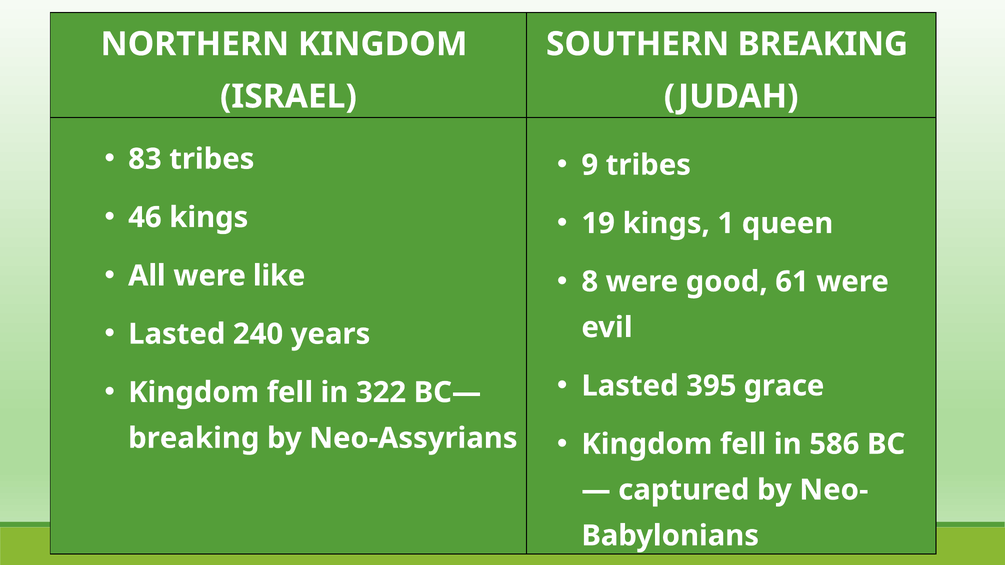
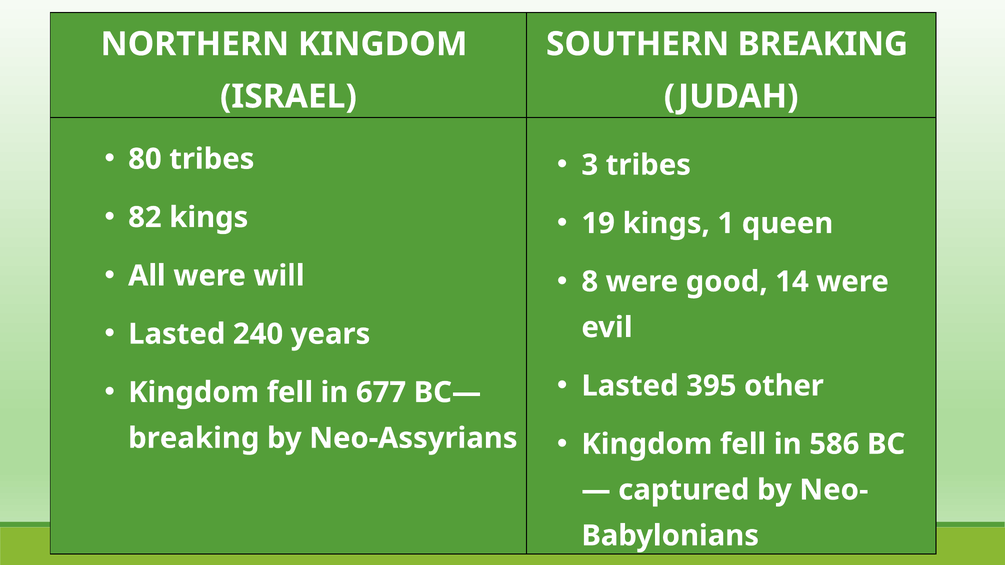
83: 83 -> 80
9: 9 -> 3
46: 46 -> 82
like: like -> will
61: 61 -> 14
grace: grace -> other
322: 322 -> 677
